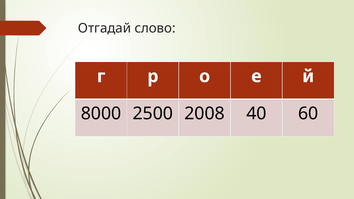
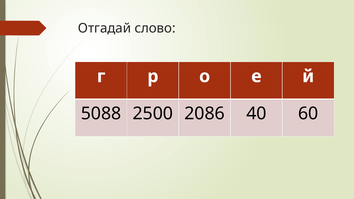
8000: 8000 -> 5088
2008: 2008 -> 2086
